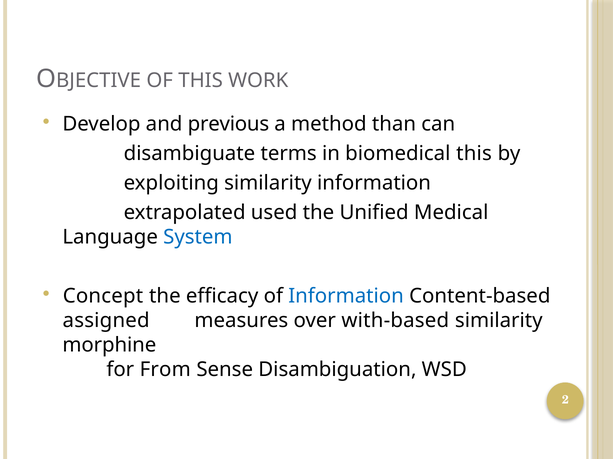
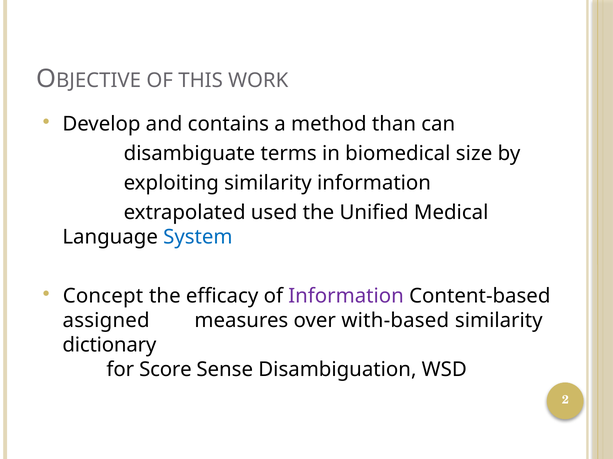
previous: previous -> contains
biomedical this: this -> size
Information at (346, 297) colour: blue -> purple
morphine: morphine -> dictionary
From: From -> Score
